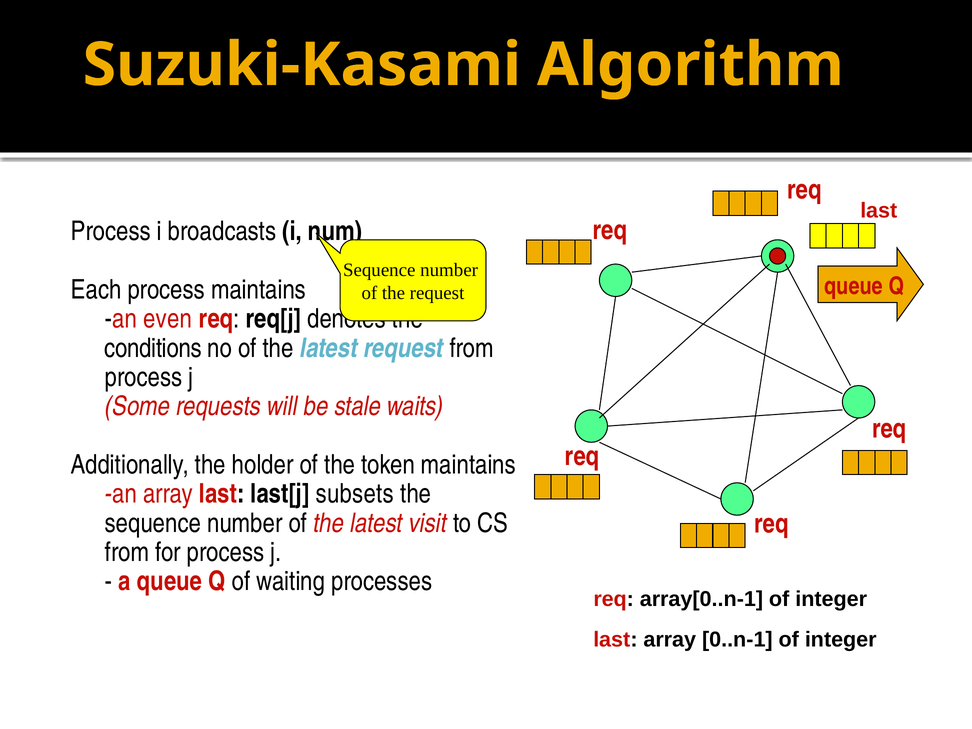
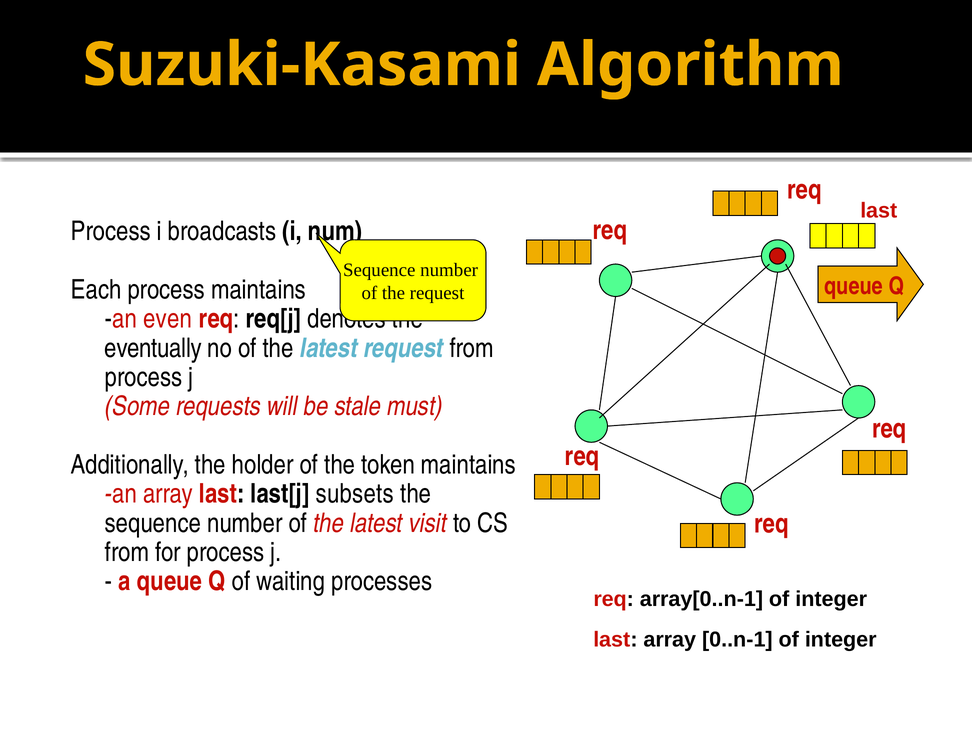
conditions: conditions -> eventually
waits: waits -> must
